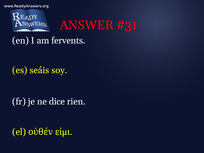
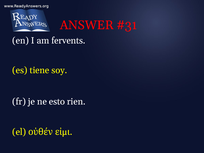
seáis: seáis -> tiene
dice: dice -> esto
